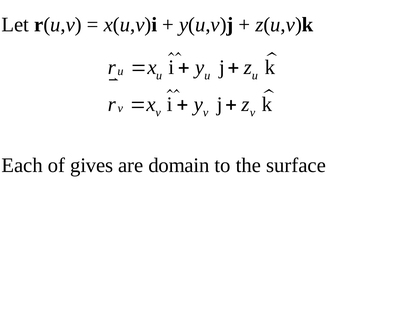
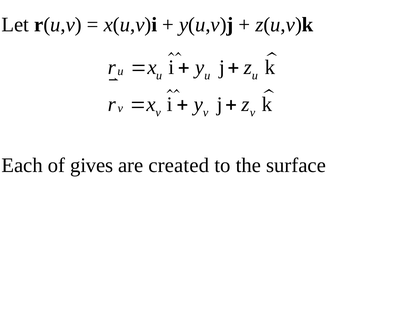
domain: domain -> created
